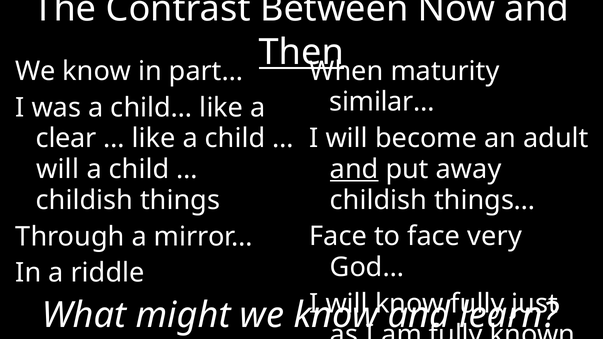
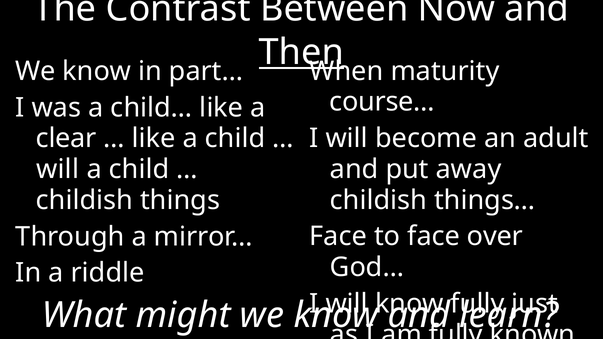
similar…: similar… -> course…
and at (354, 169) underline: present -> none
very: very -> over
